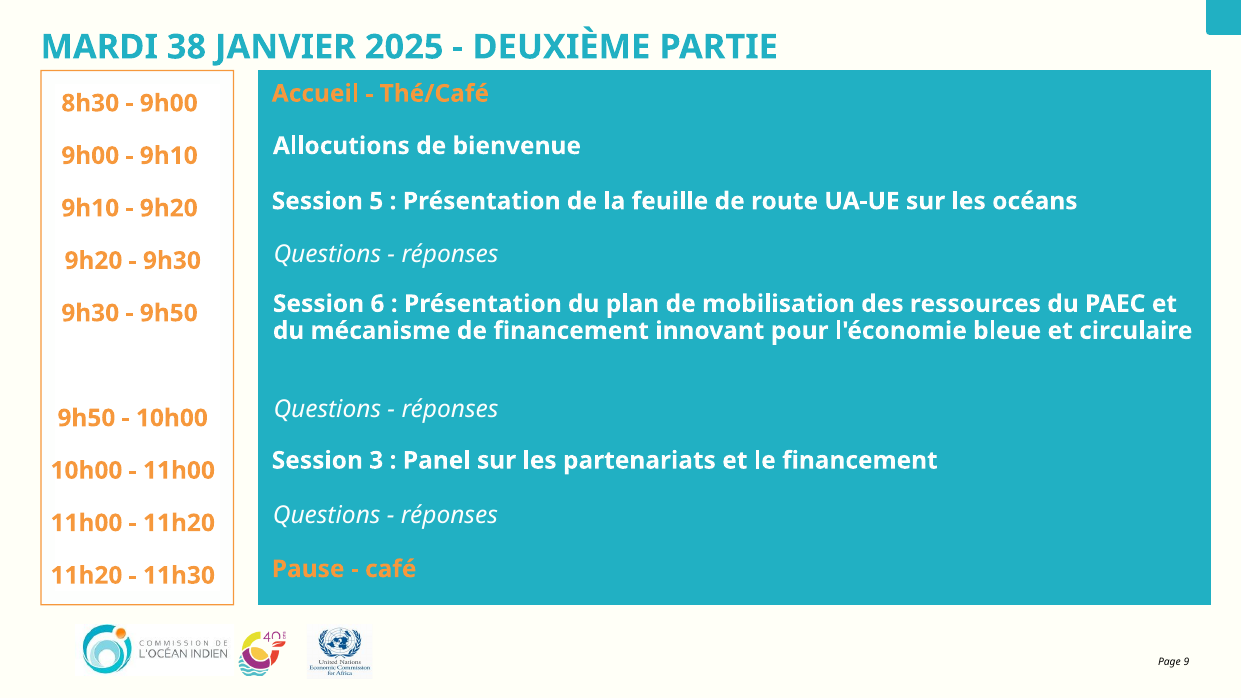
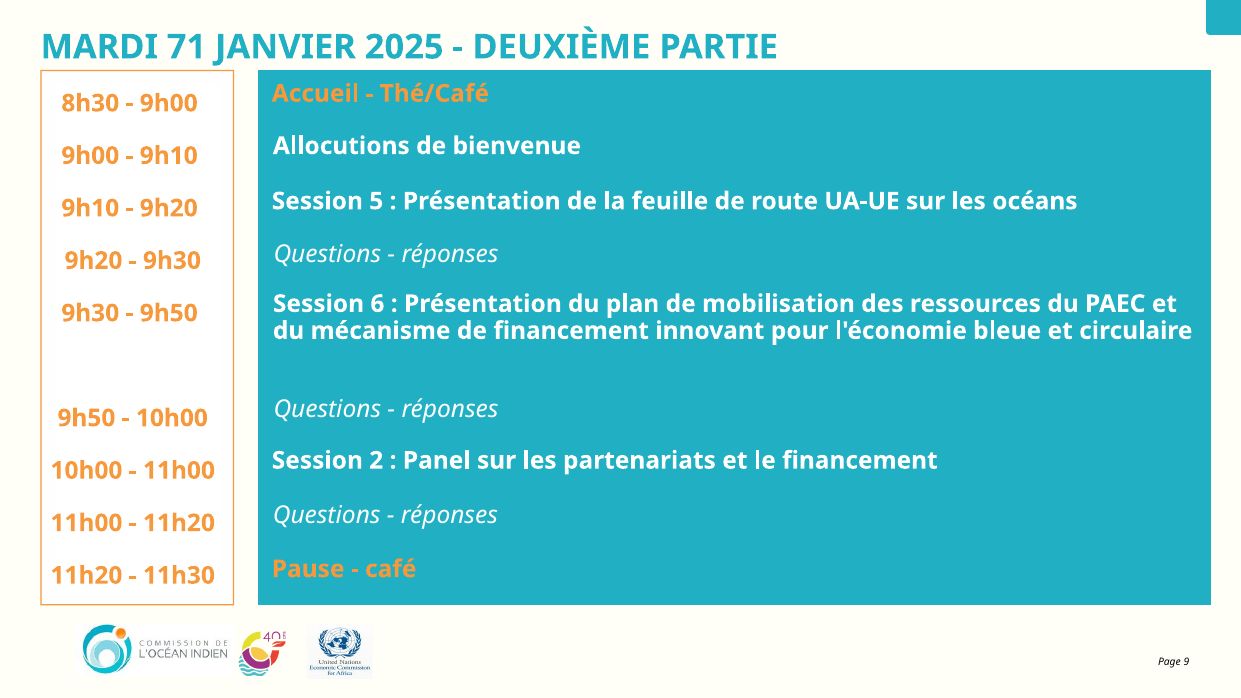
38: 38 -> 71
3: 3 -> 2
